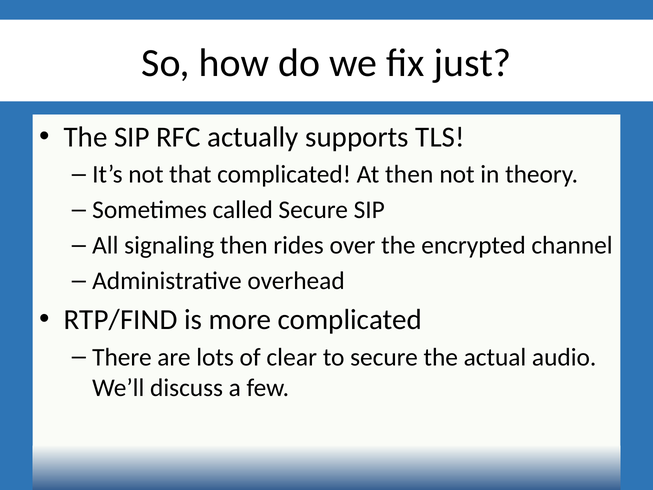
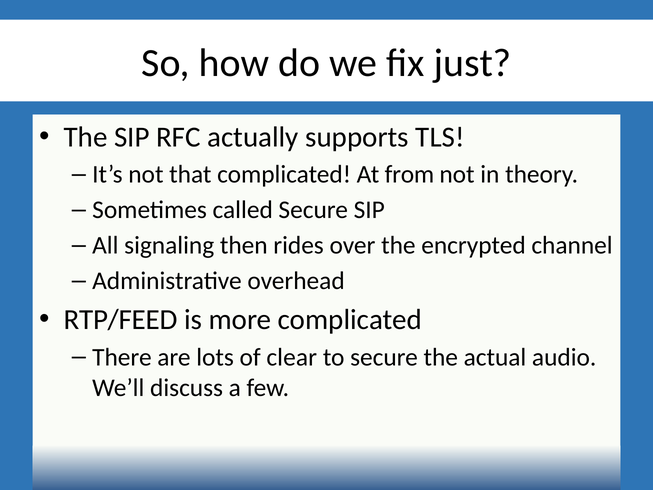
At then: then -> from
RTP/FIND: RTP/FIND -> RTP/FEED
